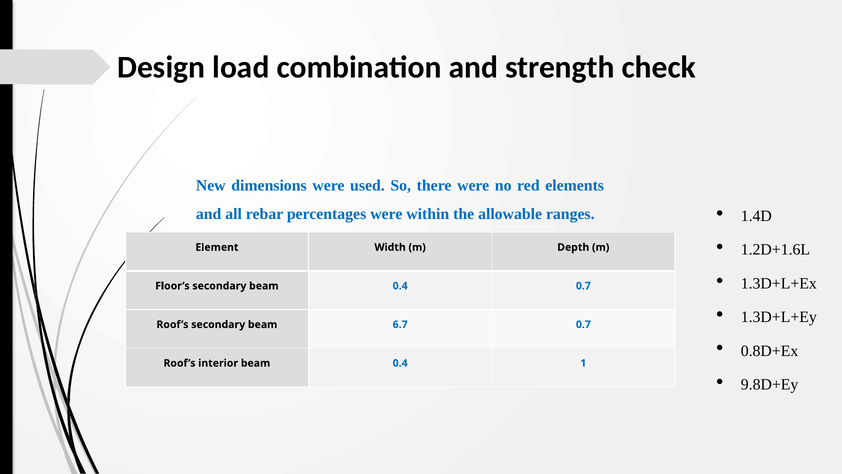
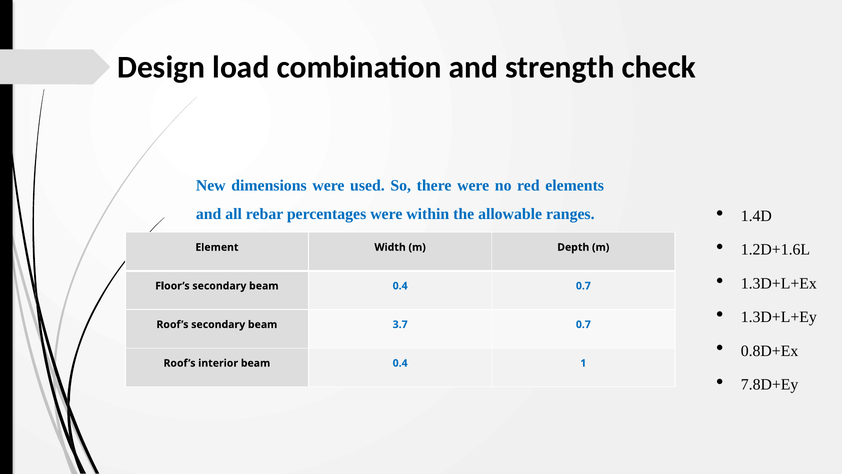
6.7: 6.7 -> 3.7
9.8D+Ey: 9.8D+Ey -> 7.8D+Ey
